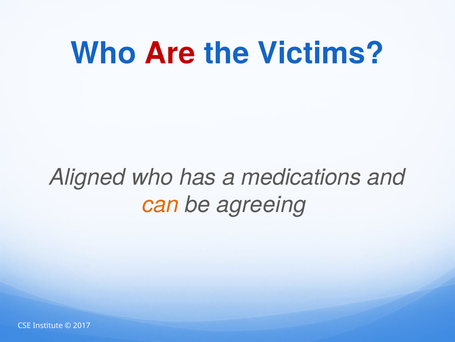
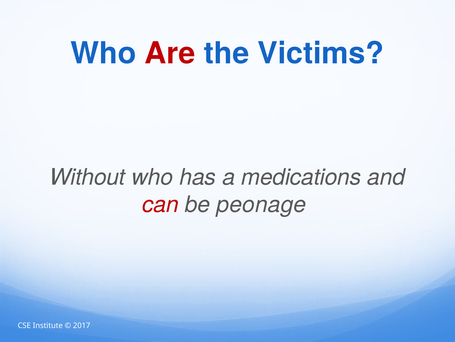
Aligned: Aligned -> Without
can colour: orange -> red
agreeing: agreeing -> peonage
